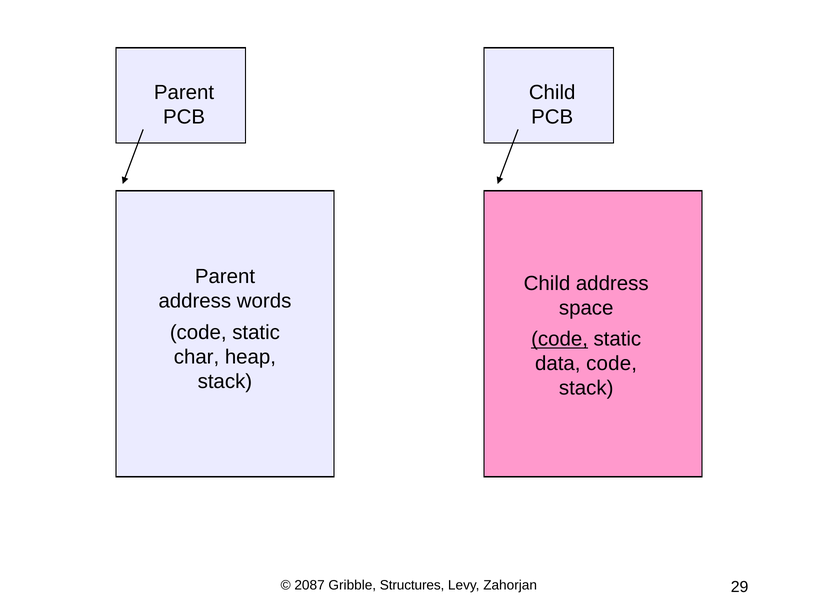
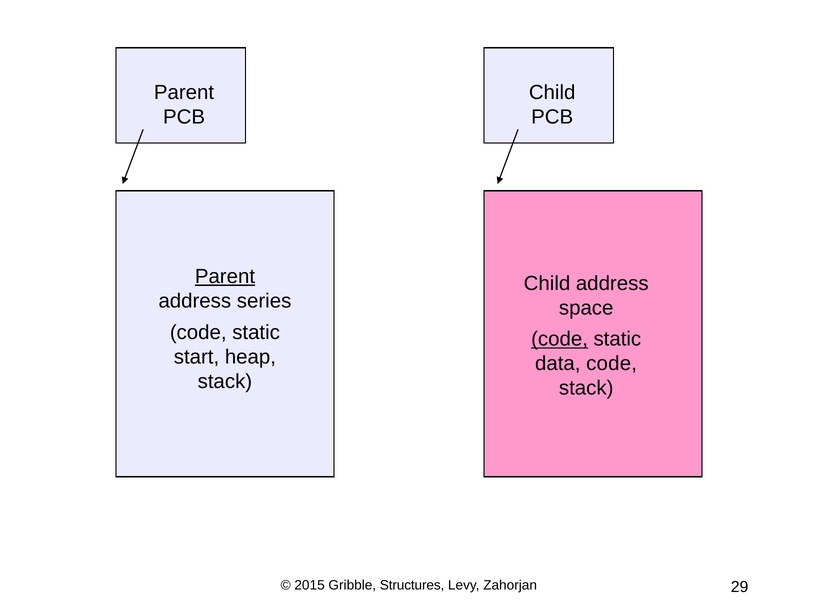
Parent at (225, 277) underline: none -> present
words: words -> series
char: char -> start
2087: 2087 -> 2015
